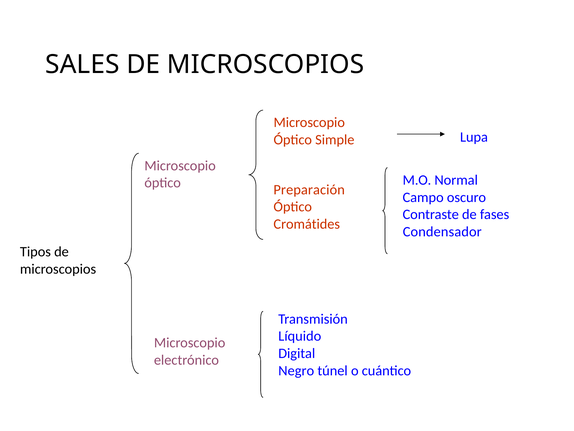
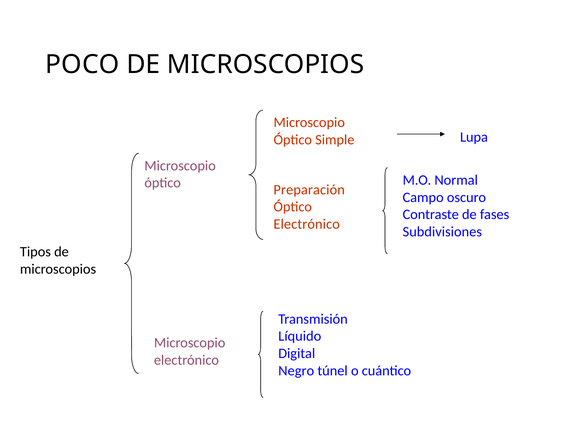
SALES: SALES -> POCO
Cromátides at (307, 224): Cromátides -> Electrónico
Condensador: Condensador -> Subdivisiones
